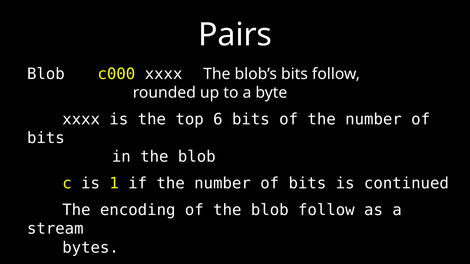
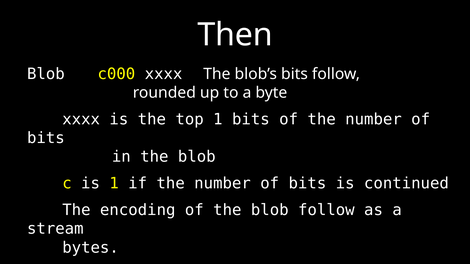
Pairs: Pairs -> Then
top 6: 6 -> 1
